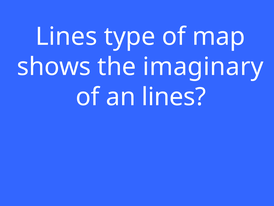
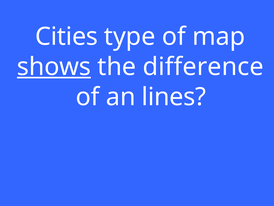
Lines at (66, 36): Lines -> Cities
shows underline: none -> present
imaginary: imaginary -> difference
